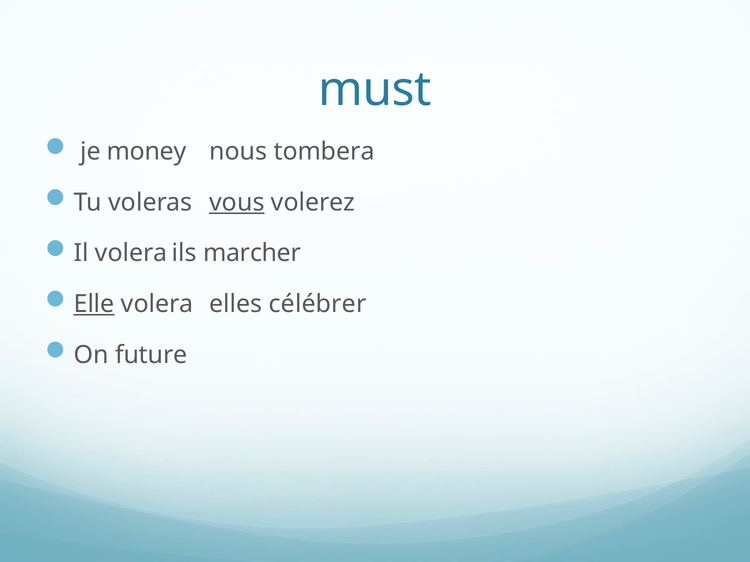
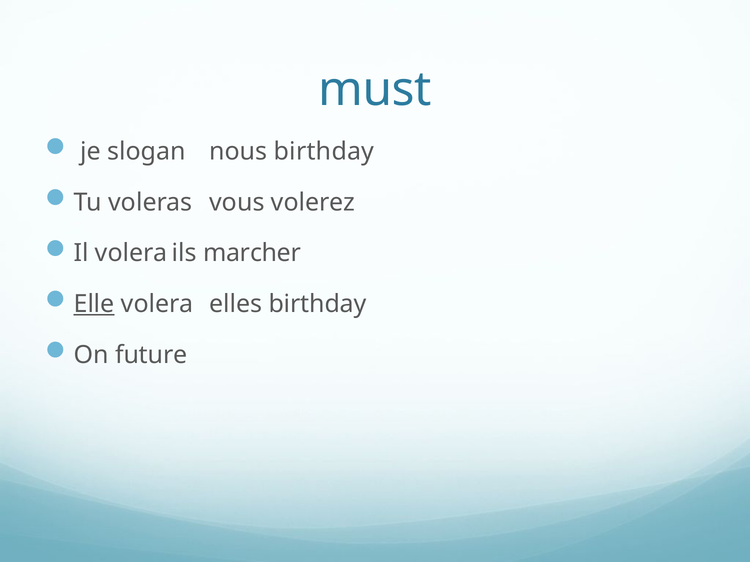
money: money -> slogan
nous tombera: tombera -> birthday
vous underline: present -> none
elles célébrer: célébrer -> birthday
